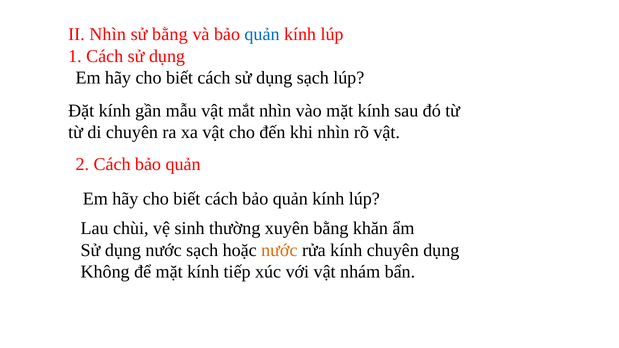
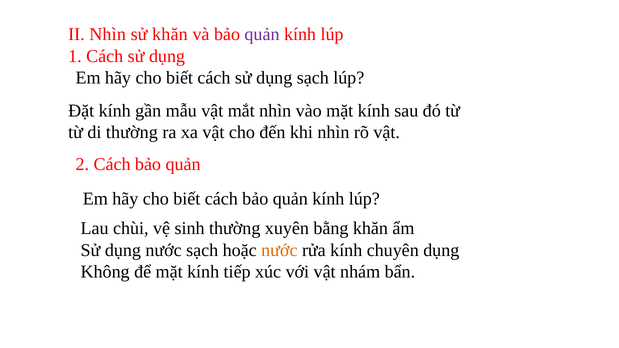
sử bằng: bằng -> khăn
quản at (262, 34) colour: blue -> purple
di chuyên: chuyên -> thường
